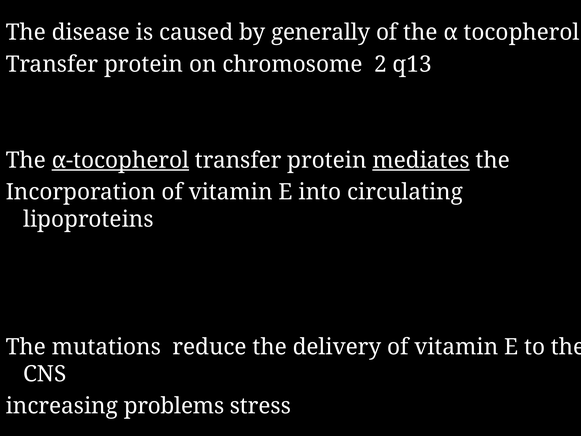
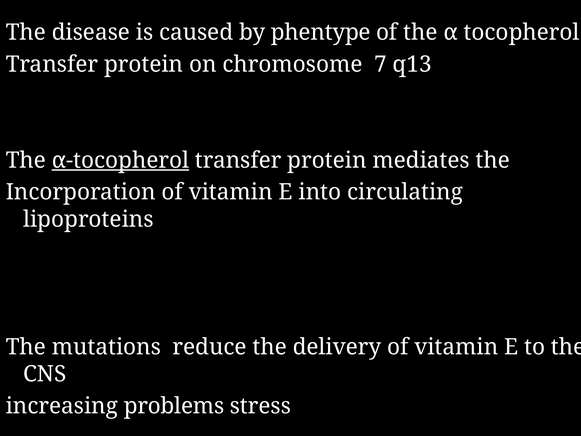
generally: generally -> phentype
2: 2 -> 7
mediates underline: present -> none
